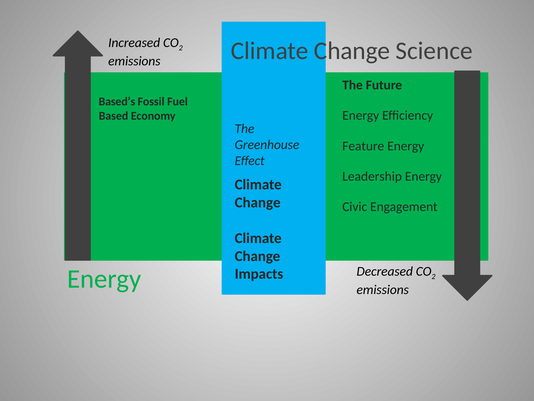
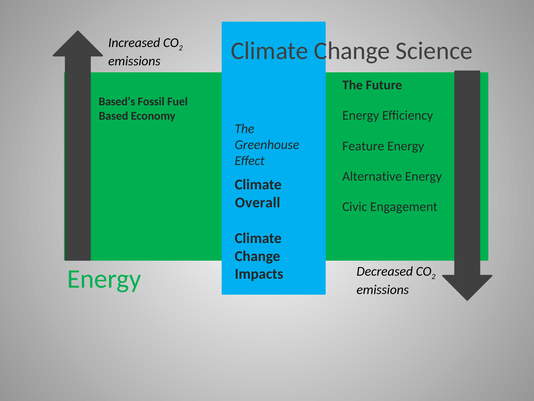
Leadership: Leadership -> Alternative
Change at (258, 202): Change -> Overall
